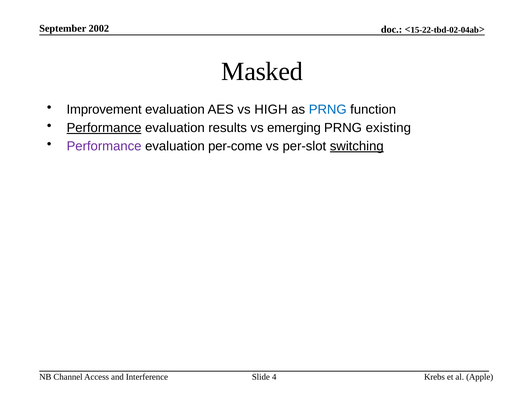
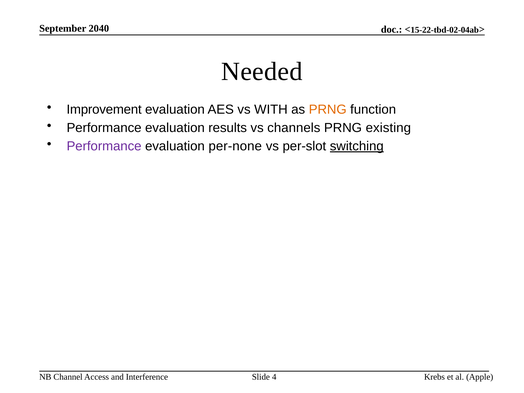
2002: 2002 -> 2040
Masked: Masked -> Needed
HIGH: HIGH -> WITH
PRNG at (328, 110) colour: blue -> orange
Performance at (104, 128) underline: present -> none
emerging: emerging -> channels
per-come: per-come -> per-none
